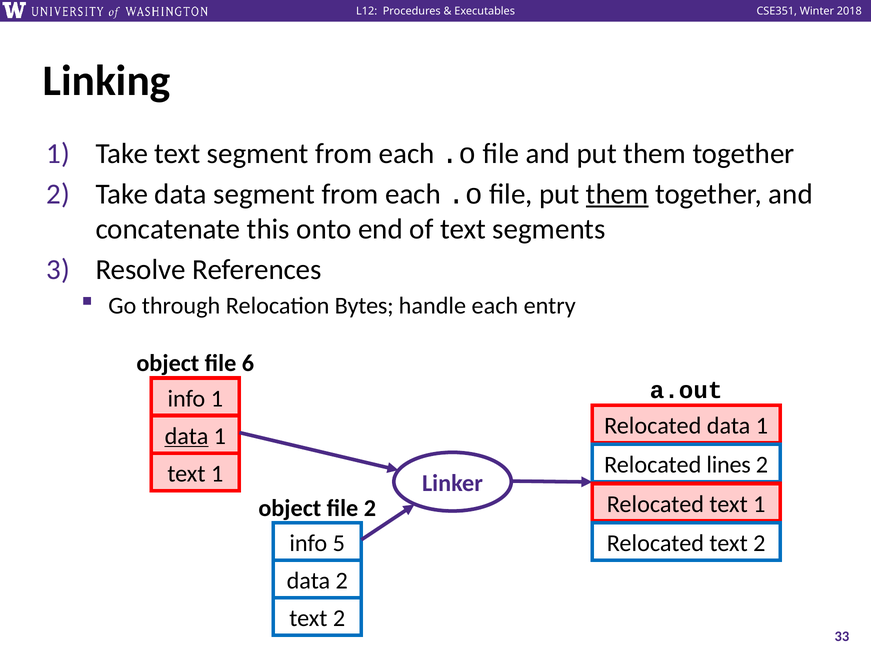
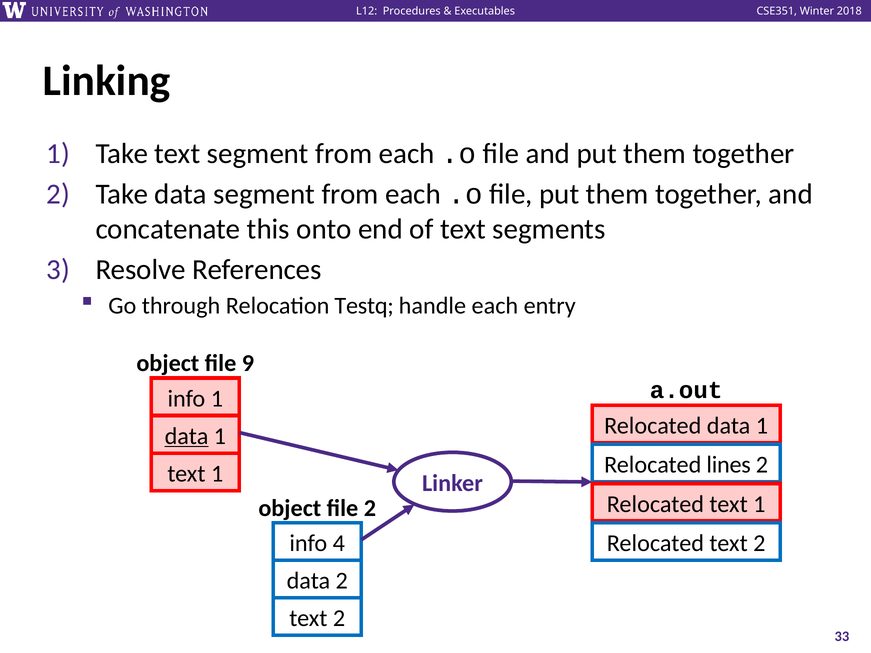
them at (617, 194) underline: present -> none
Bytes: Bytes -> Testq
6: 6 -> 9
5: 5 -> 4
